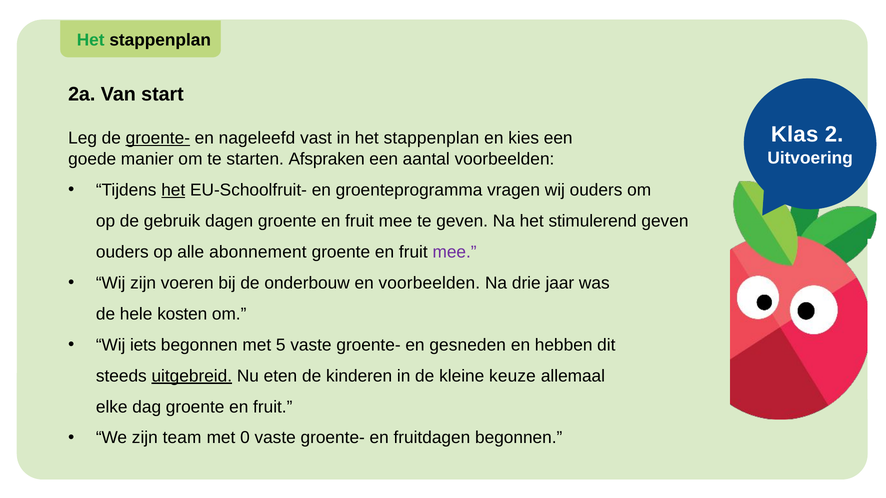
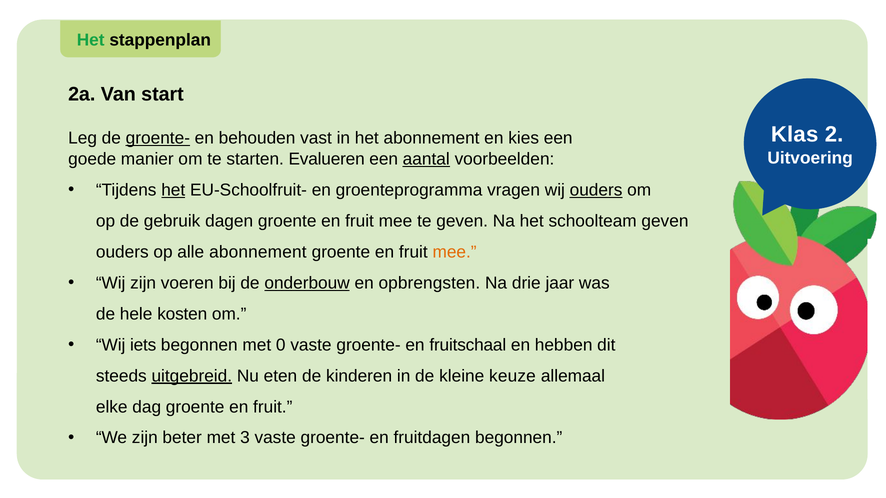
nageleefd: nageleefd -> behouden
in het stappenplan: stappenplan -> abonnement
Afspraken: Afspraken -> Evalueren
aantal underline: none -> present
ouders at (596, 190) underline: none -> present
stimulerend: stimulerend -> schoolteam
mee at (455, 252) colour: purple -> orange
onderbouw underline: none -> present
en voorbeelden: voorbeelden -> opbrengsten
5: 5 -> 0
gesneden: gesneden -> fruitschaal
team: team -> beter
0: 0 -> 3
